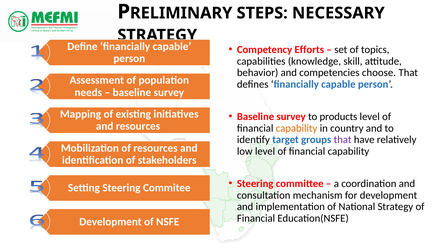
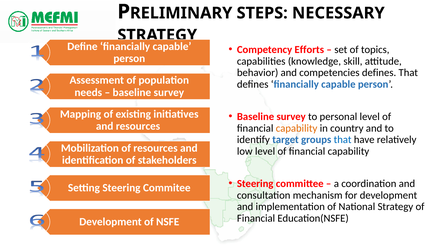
competencies choose: choose -> defines
products: products -> personal
that at (343, 139) colour: purple -> blue
